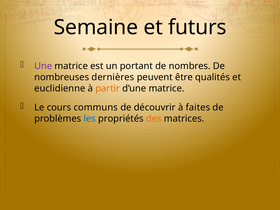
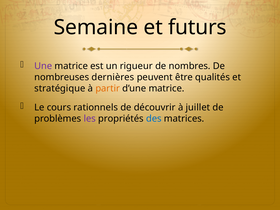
portant: portant -> rigueur
euclidienne: euclidienne -> stratégique
communs: communs -> rationnels
faites: faites -> juillet
les colour: blue -> purple
des colour: orange -> blue
